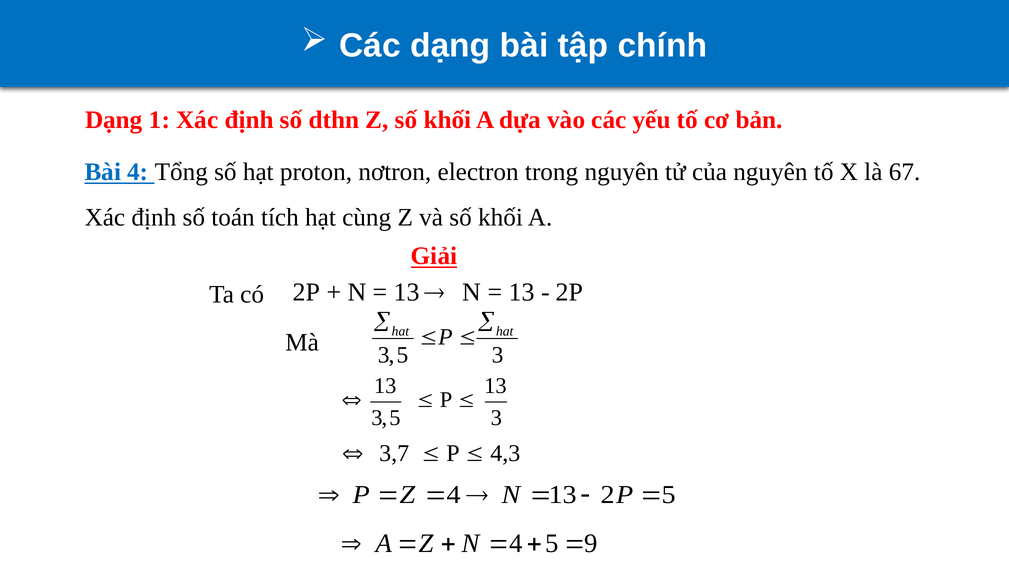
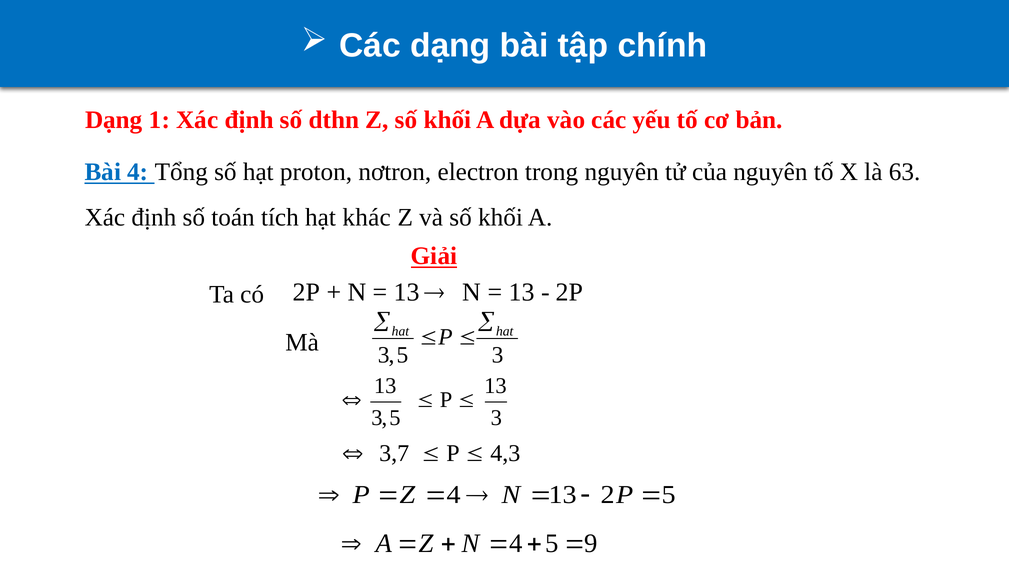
67: 67 -> 63
cùng: cùng -> khác
